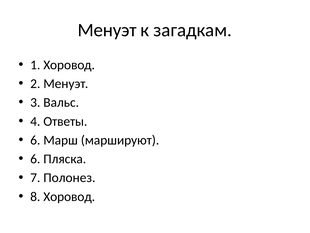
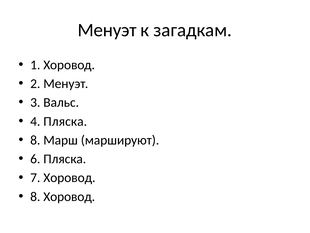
4 Ответы: Ответы -> Пляска
6 at (35, 140): 6 -> 8
7 Полонез: Полонез -> Хоровод
